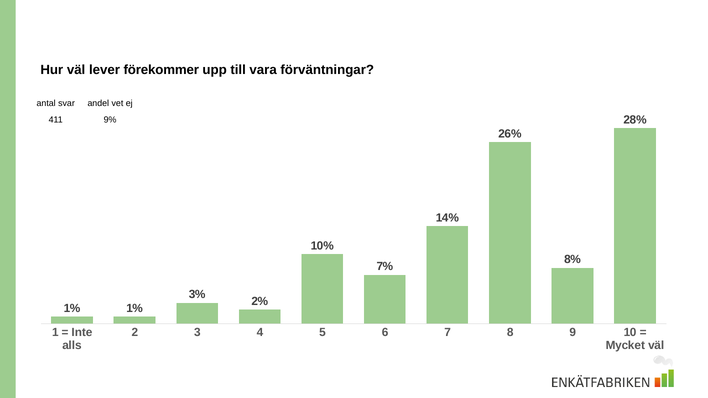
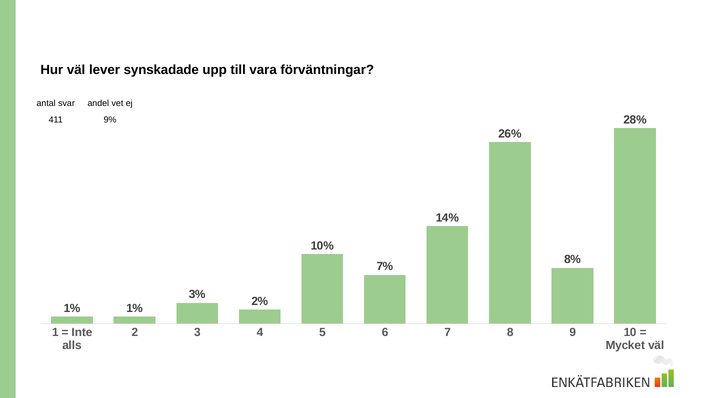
förekommer: förekommer -> synskadade
